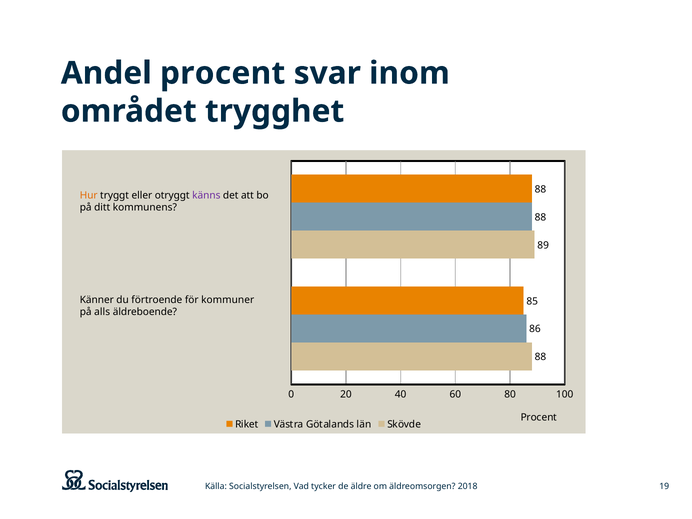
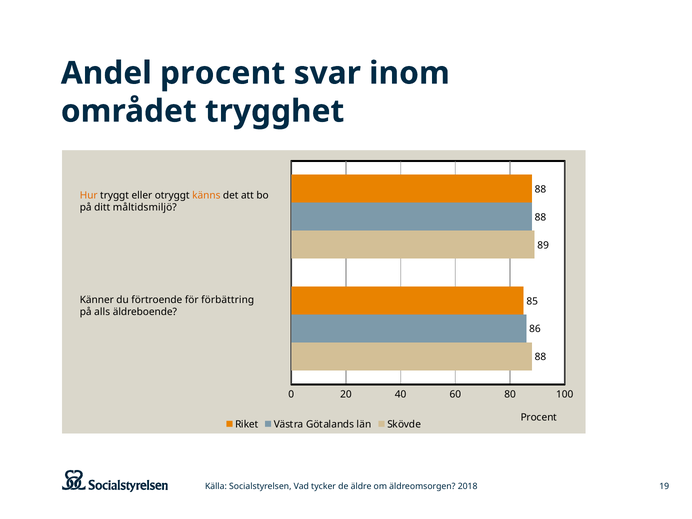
känns colour: purple -> orange
kommunens: kommunens -> måltidsmiljö
kommuner: kommuner -> förbättring
